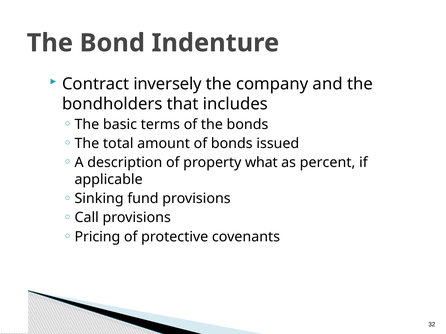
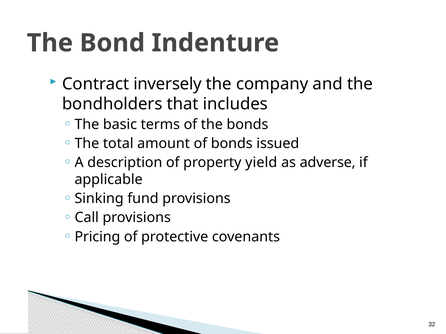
what: what -> yield
percent: percent -> adverse
